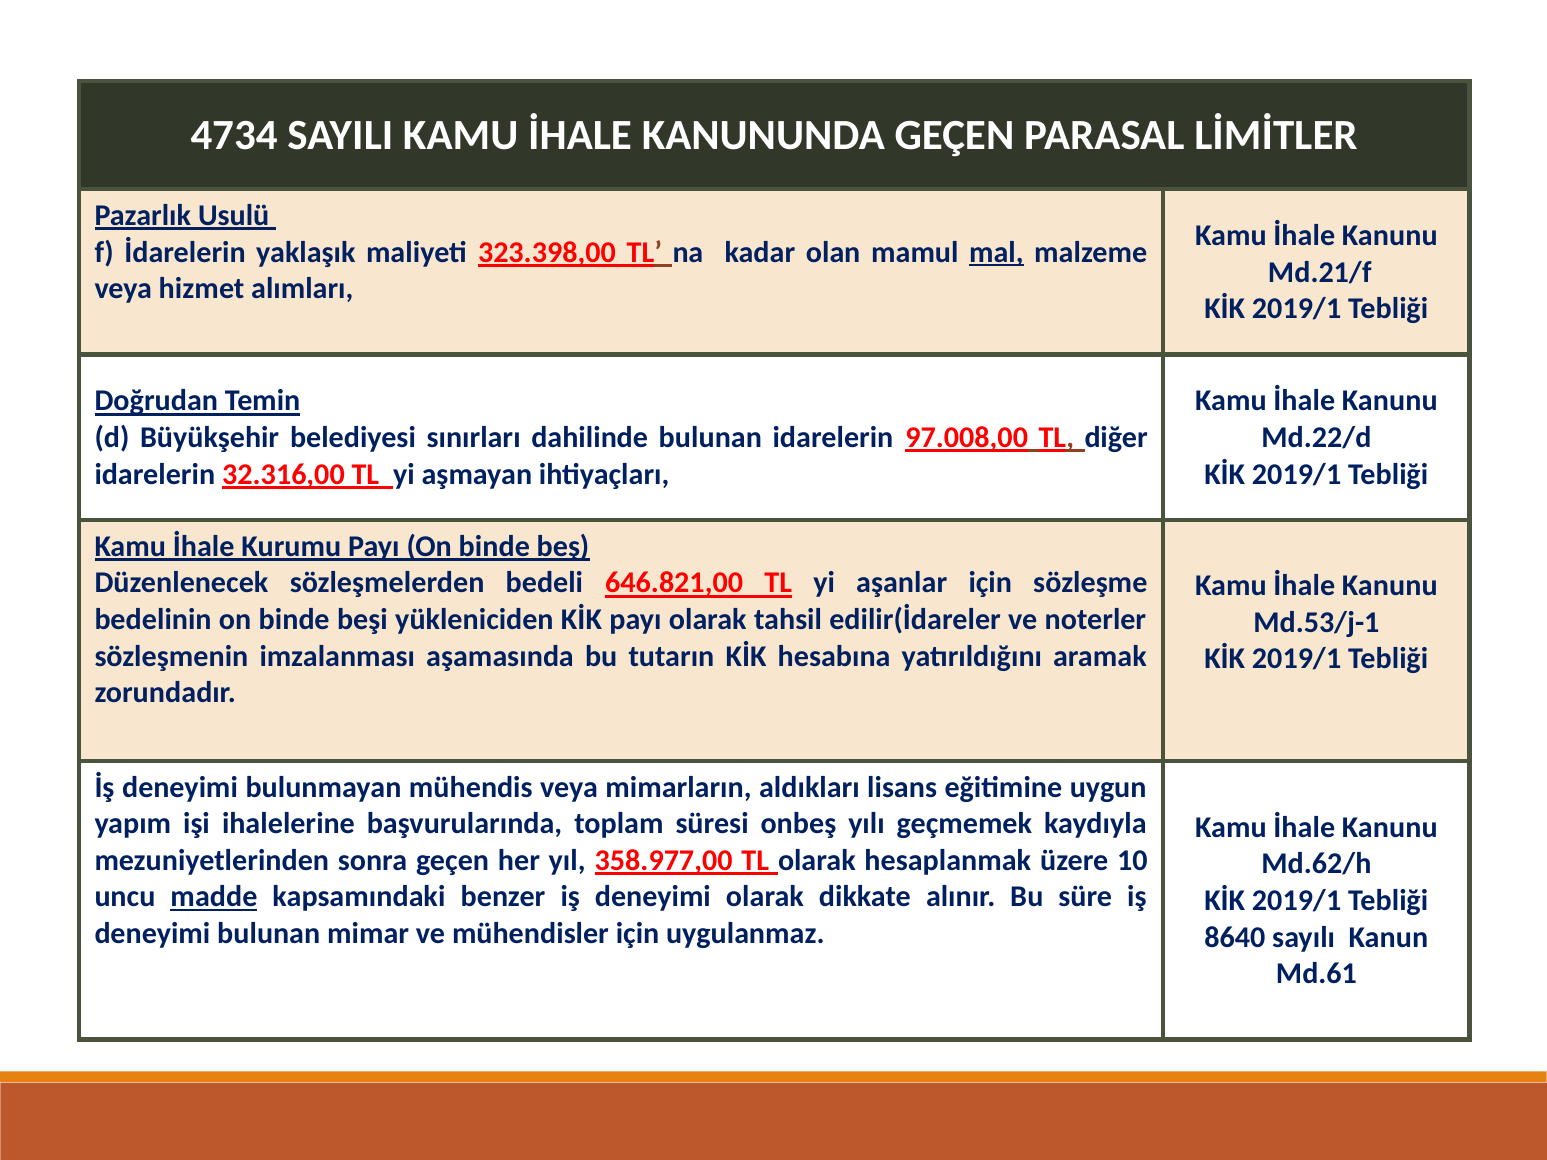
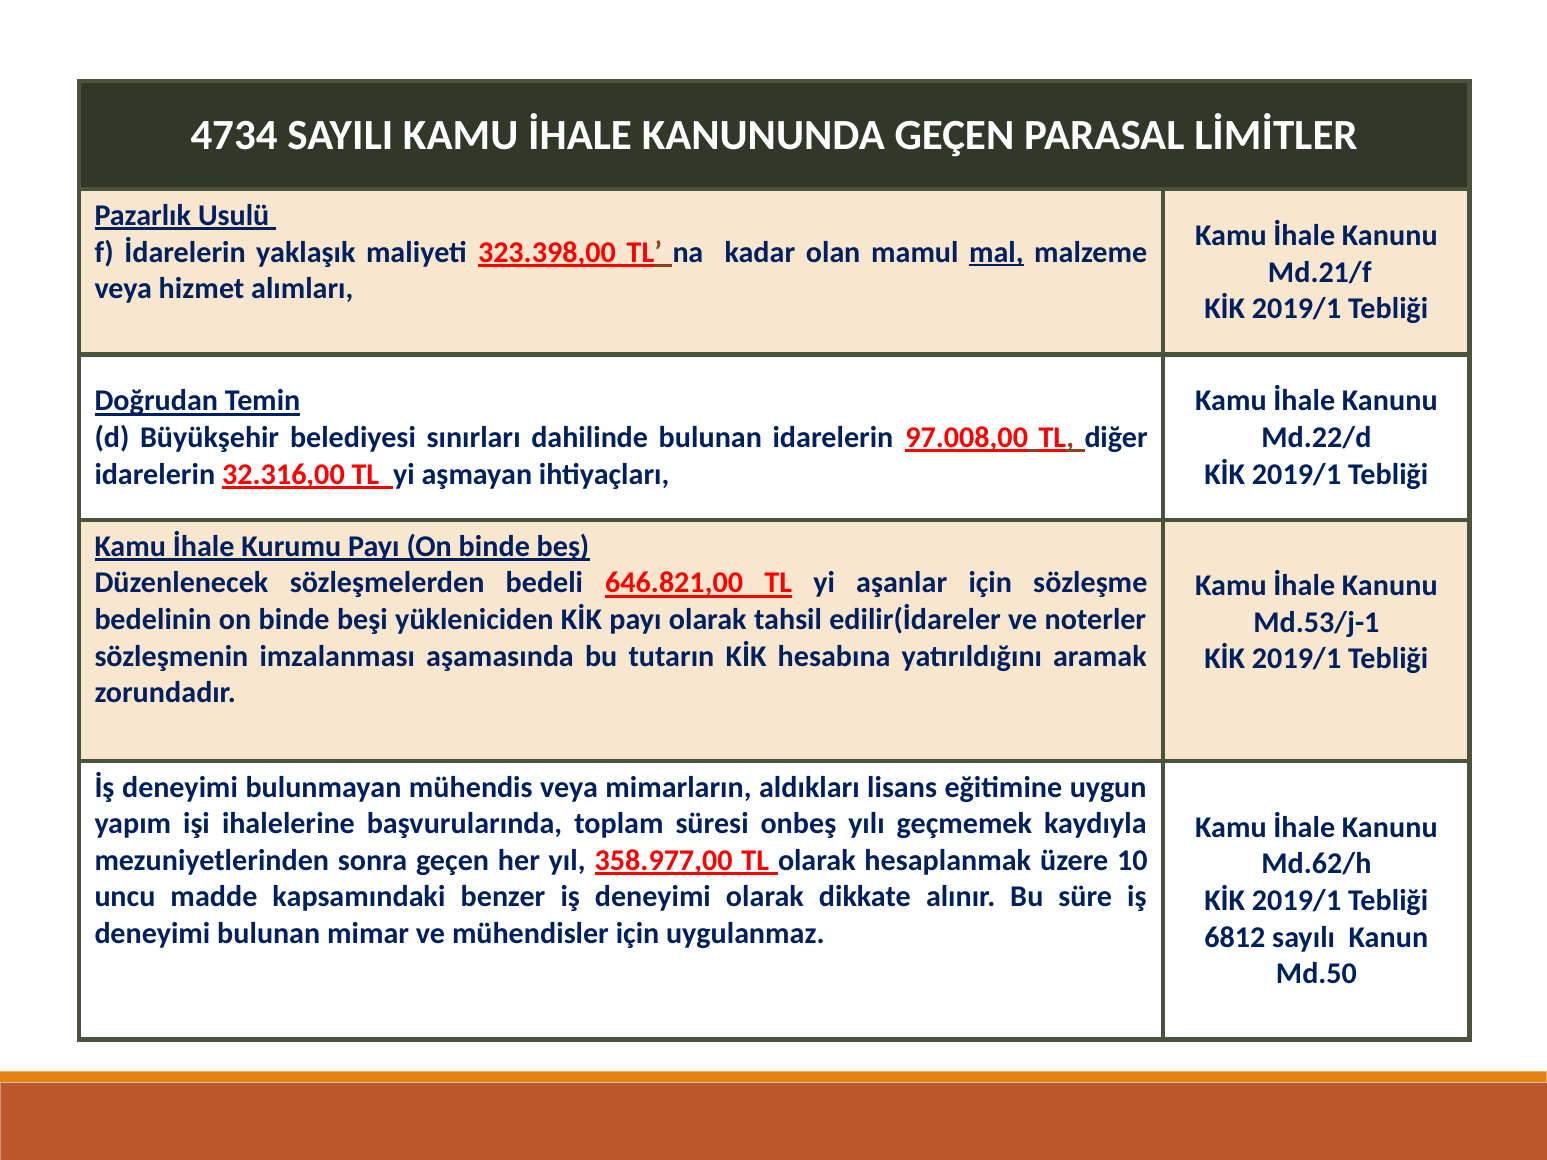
madde underline: present -> none
8640: 8640 -> 6812
Md.61: Md.61 -> Md.50
